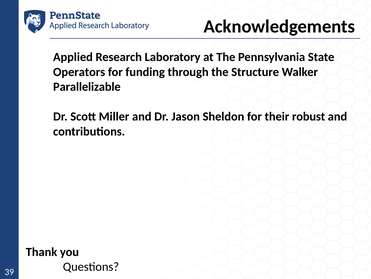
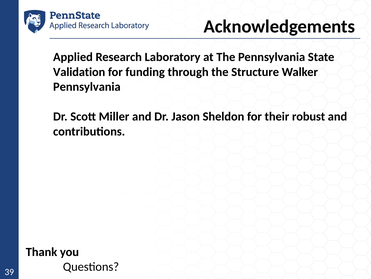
Operators: Operators -> Validation
Parallelizable at (87, 87): Parallelizable -> Pennsylvania
